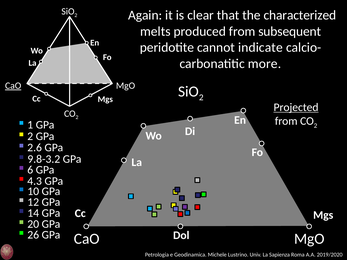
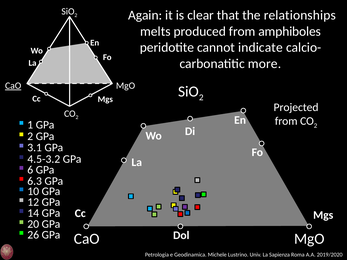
characterized: characterized -> relationships
subsequent: subsequent -> amphiboles
Projected underline: present -> none
2.6: 2.6 -> 3.1
9.8-3.2: 9.8-3.2 -> 4.5-3.2
4.3: 4.3 -> 6.3
